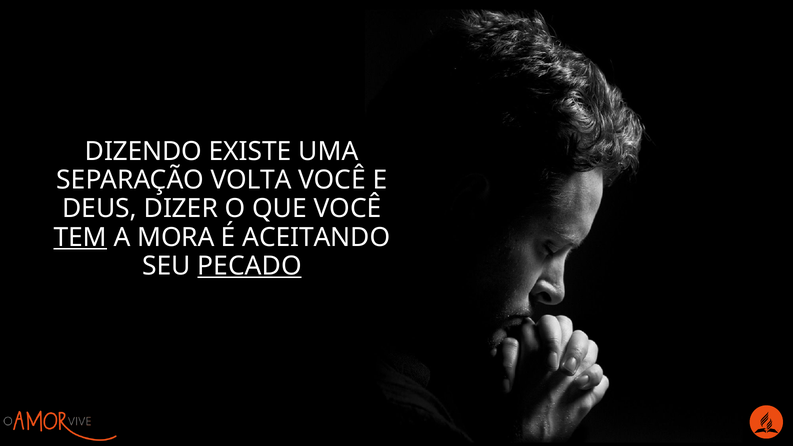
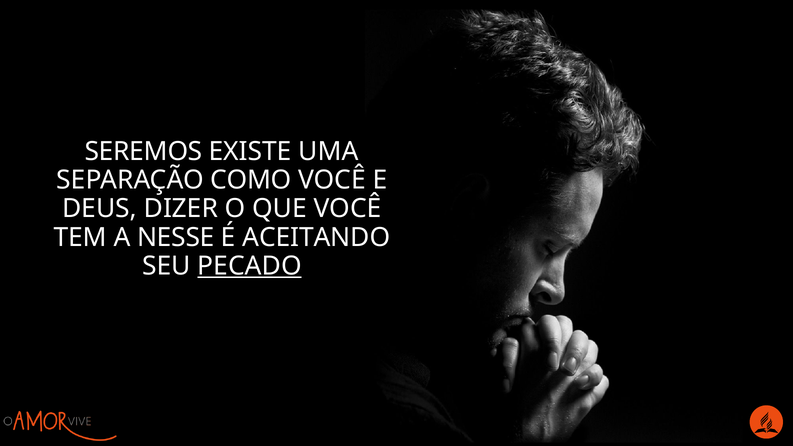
DIZENDO: DIZENDO -> SEREMOS
VOLTA: VOLTA -> COMO
TEM underline: present -> none
MORA: MORA -> NESSE
